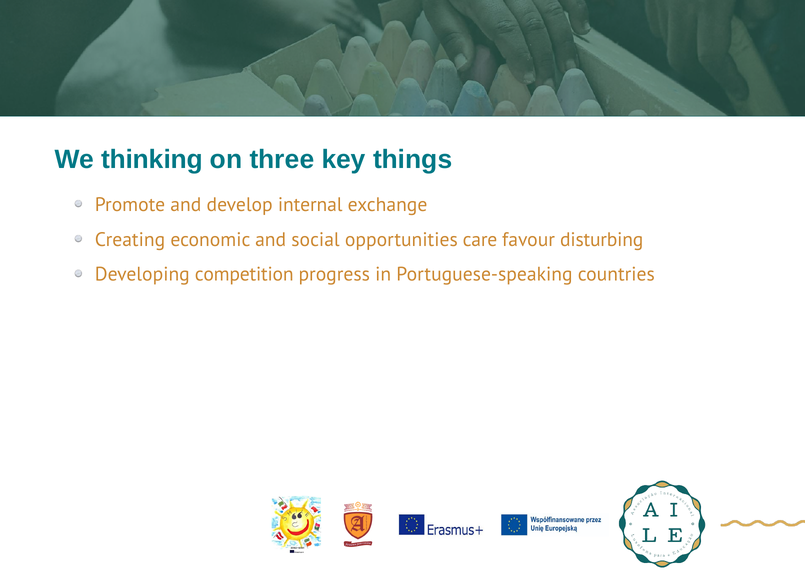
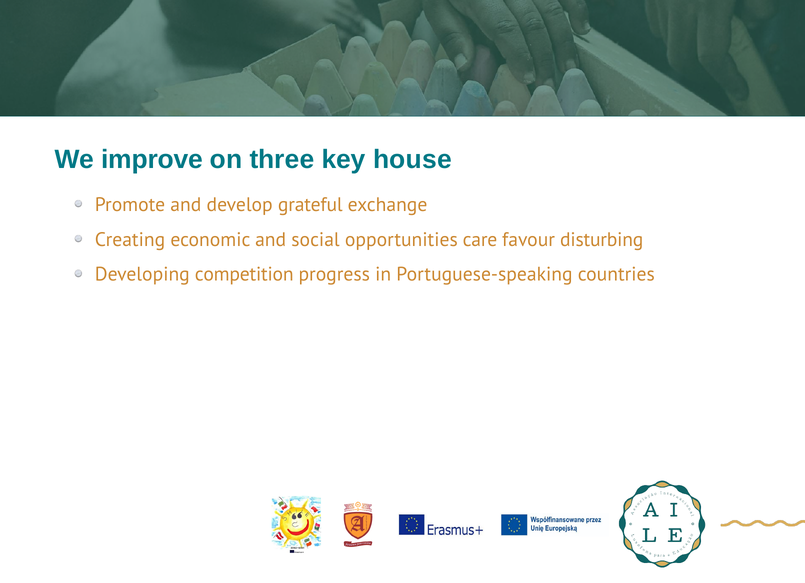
thinking: thinking -> improve
things: things -> house
internal: internal -> grateful
